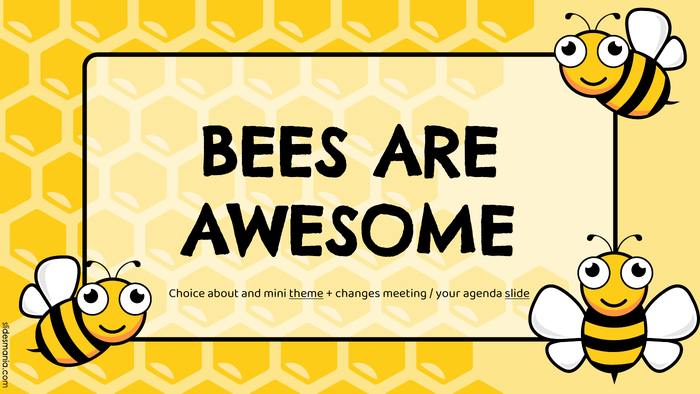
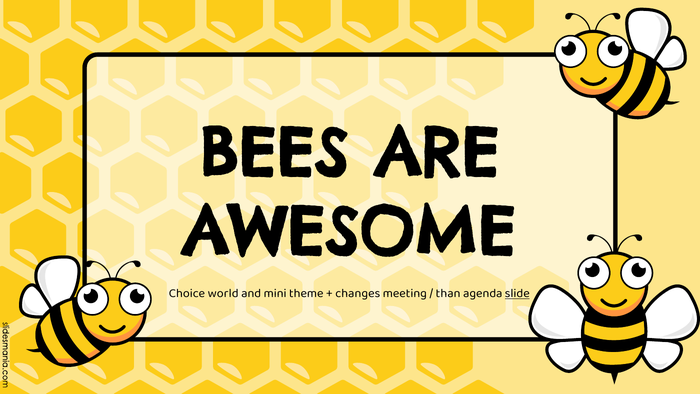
about: about -> world
theme underline: present -> none
your: your -> than
